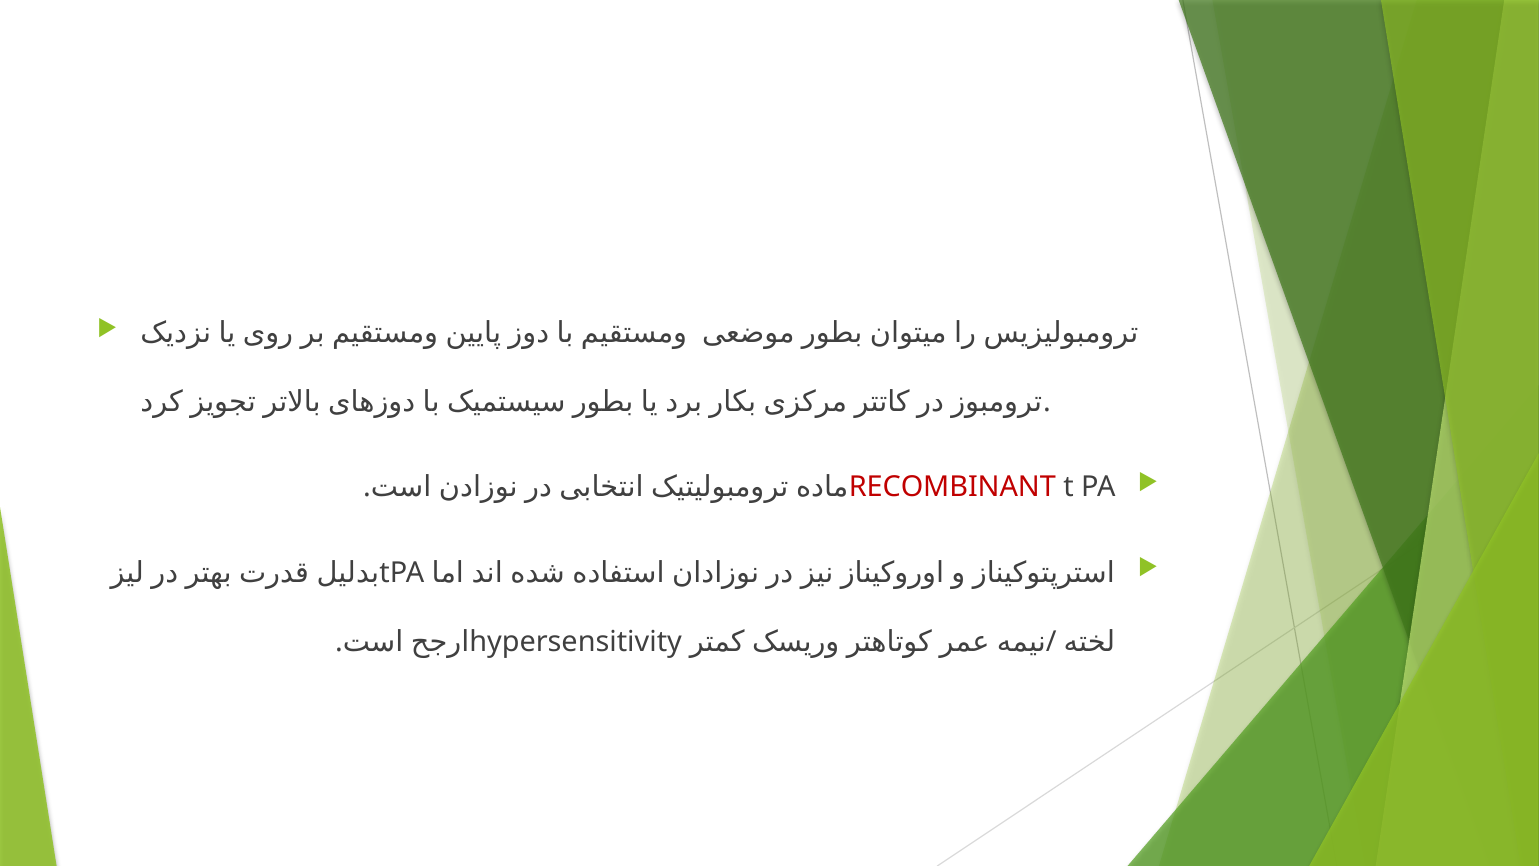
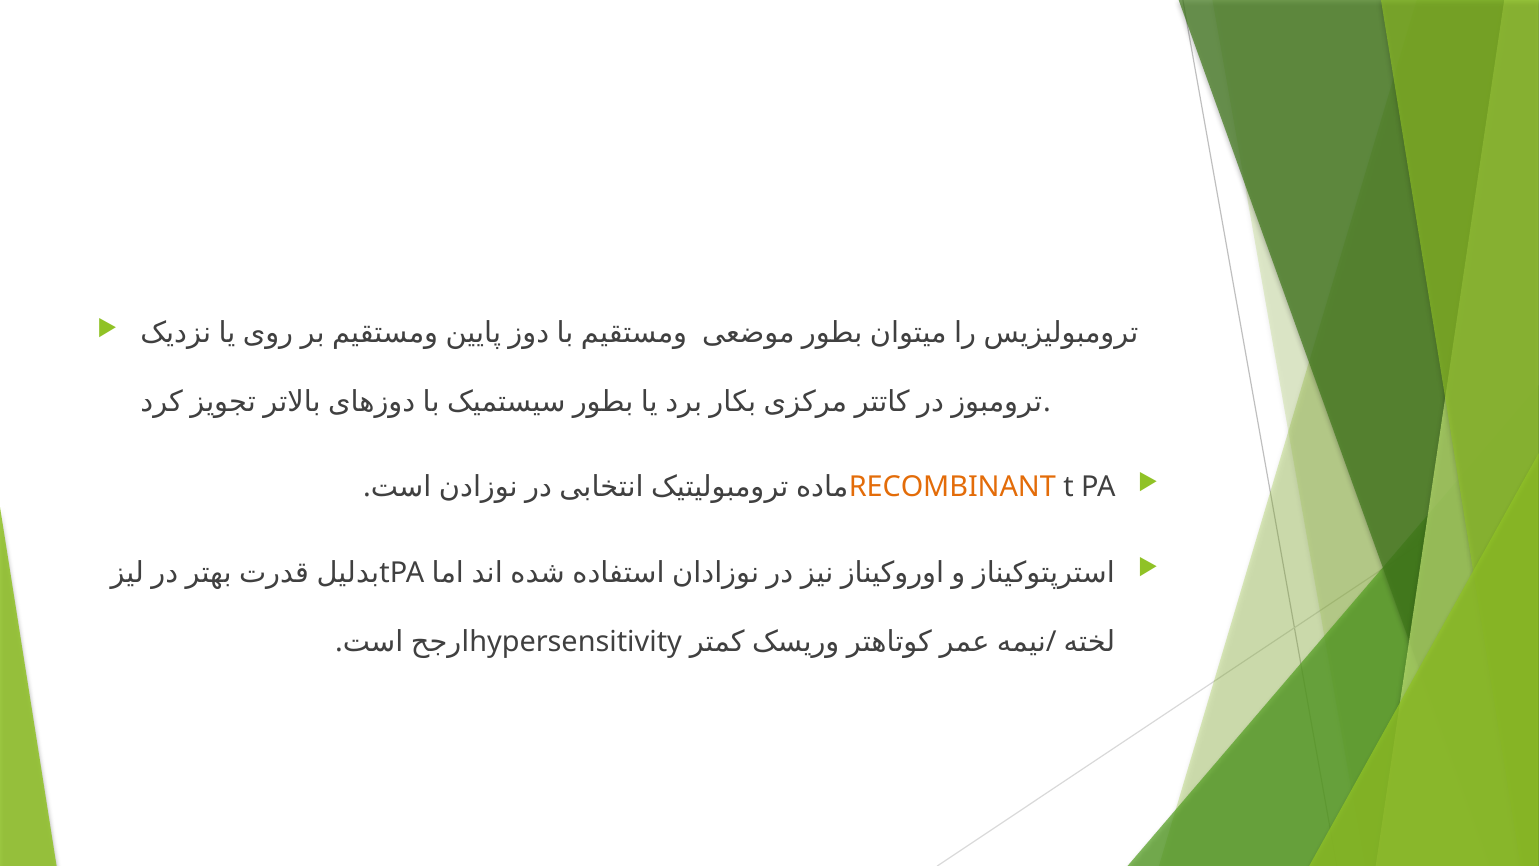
RECOMBINANT colour: red -> orange
